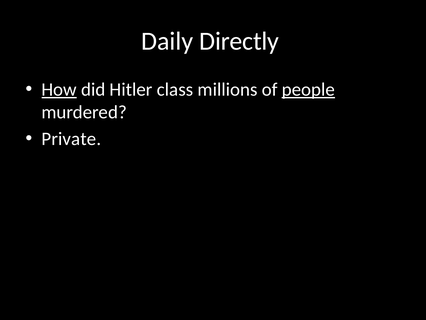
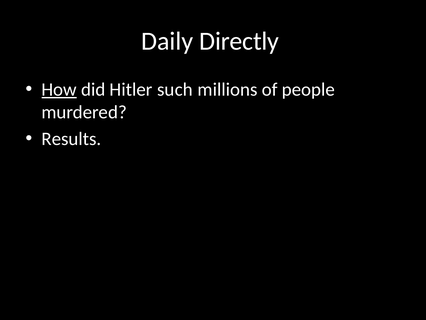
class: class -> such
people underline: present -> none
Private: Private -> Results
